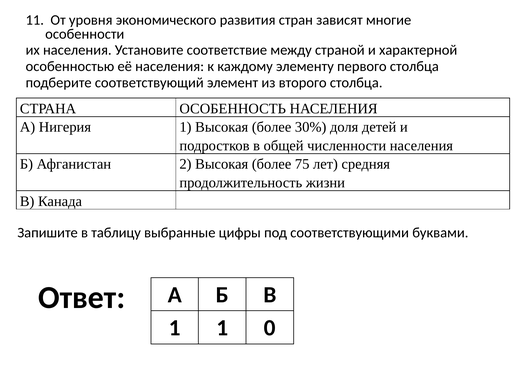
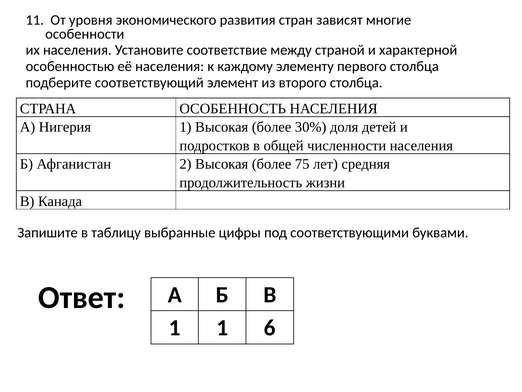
0: 0 -> 6
